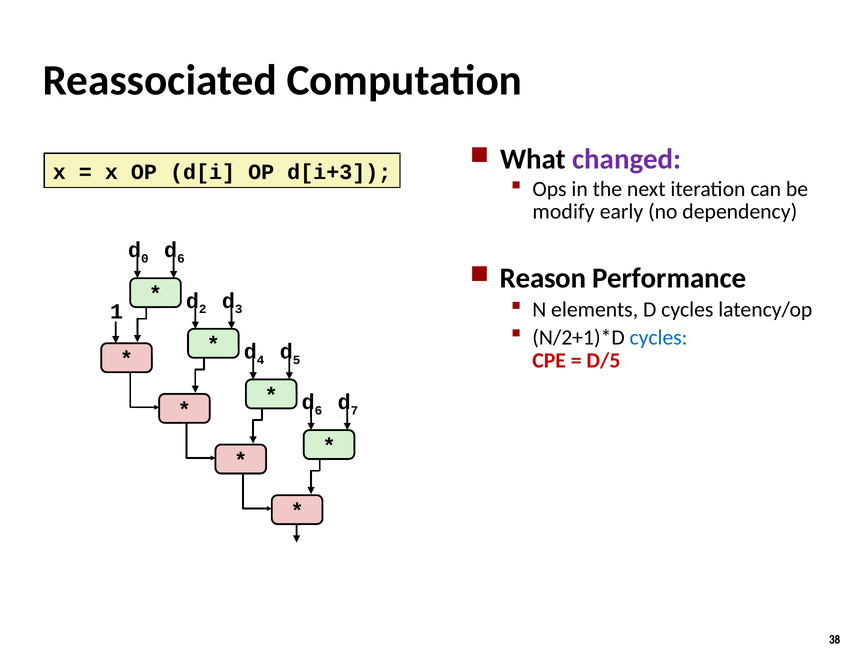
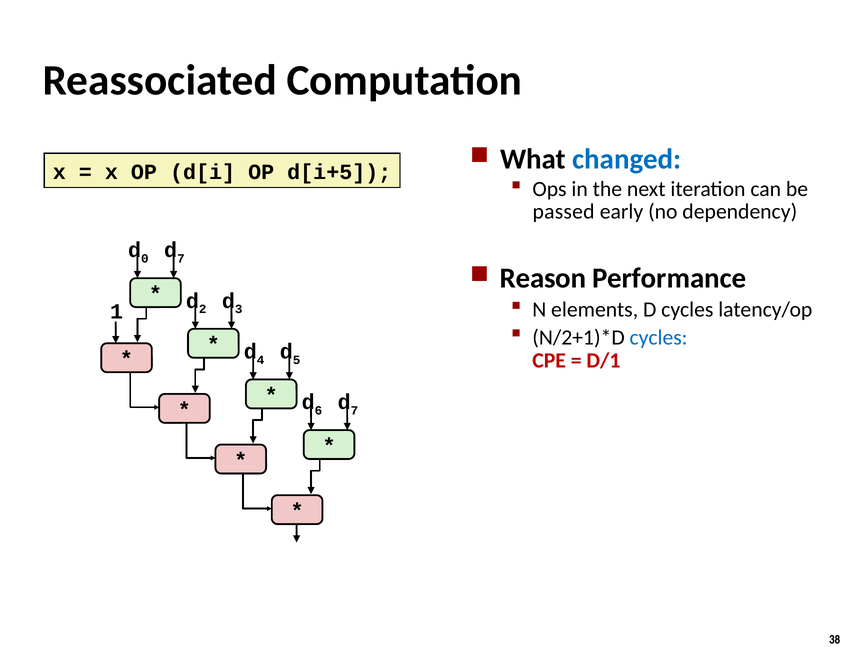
changed colour: purple -> blue
d[i+3: d[i+3 -> d[i+5
modify: modify -> passed
6 at (181, 259): 6 -> 7
D/5: D/5 -> D/1
